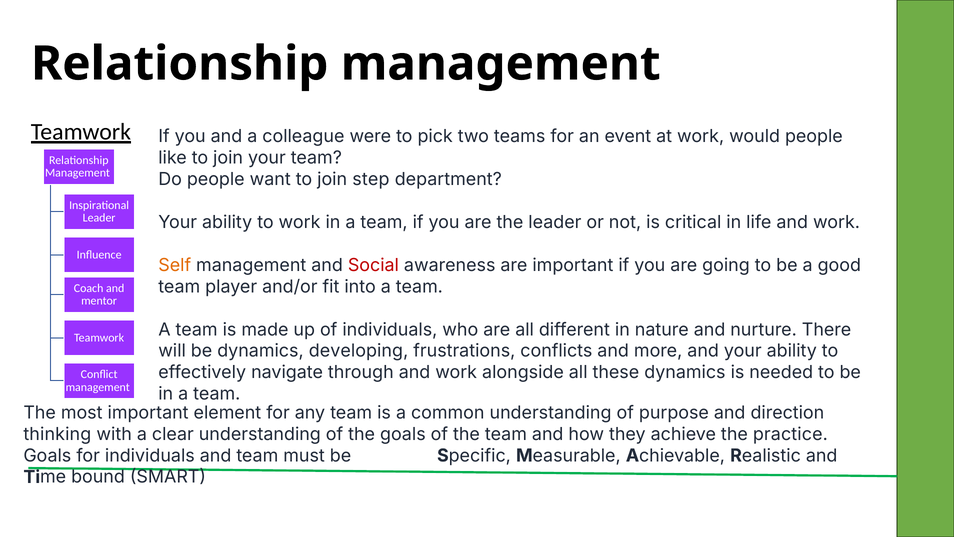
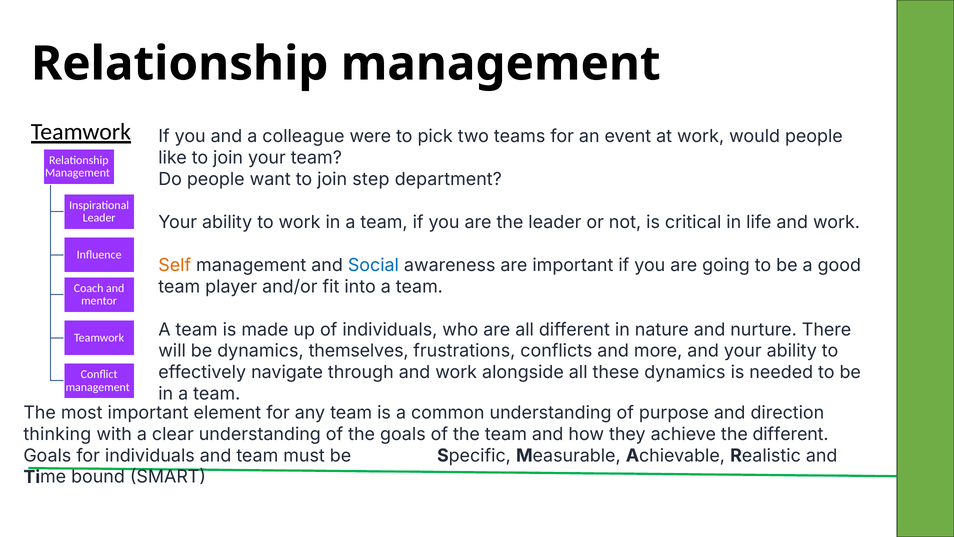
Social colour: red -> blue
developing: developing -> themselves
the practice: practice -> different
